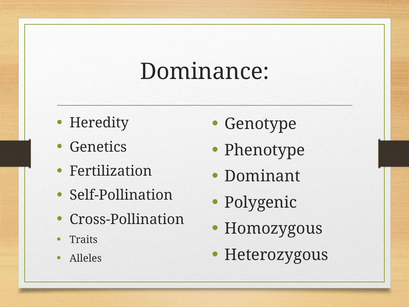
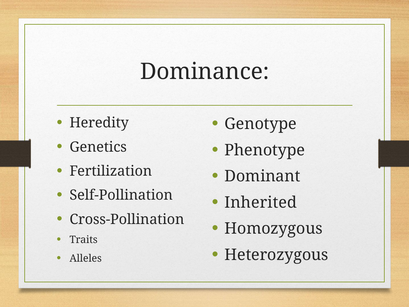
Polygenic: Polygenic -> Inherited
